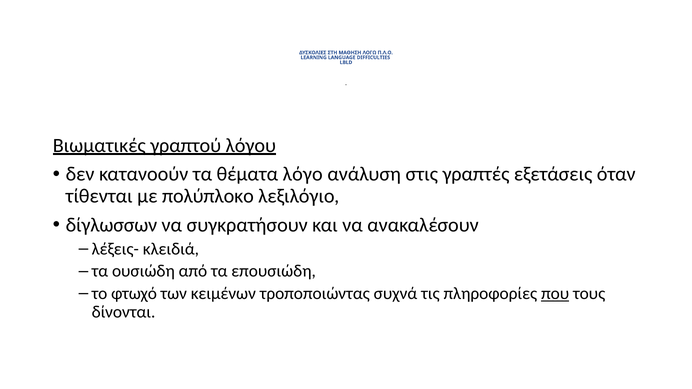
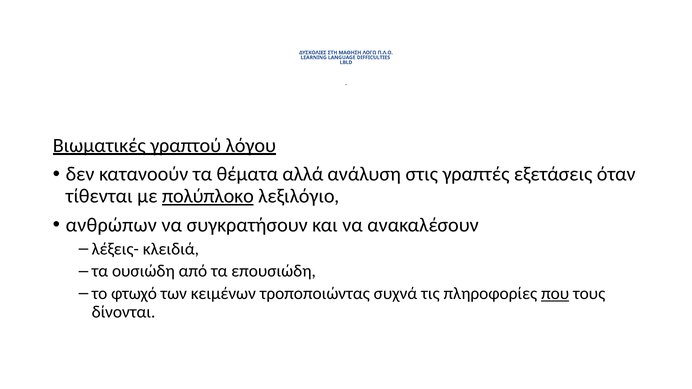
λόγο: λόγο -> αλλά
πολύπλοκο underline: none -> present
δίγλωσσων: δίγλωσσων -> ανθρώπων
